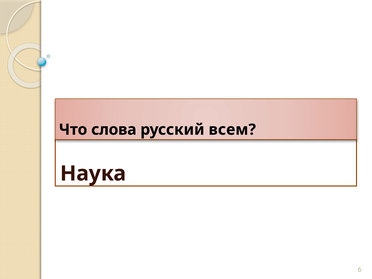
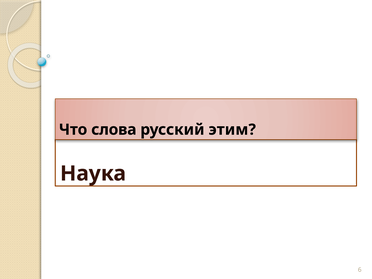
всем: всем -> этим
